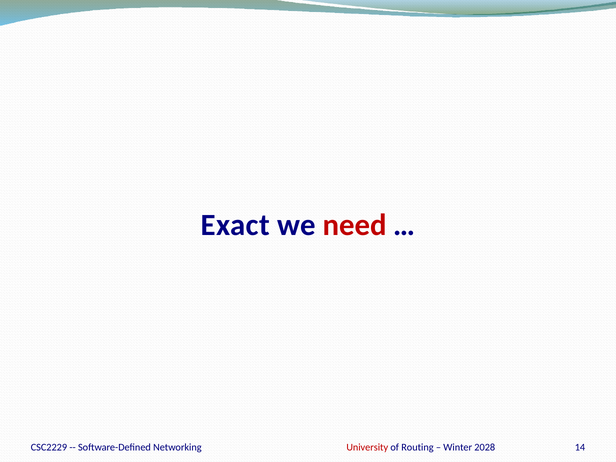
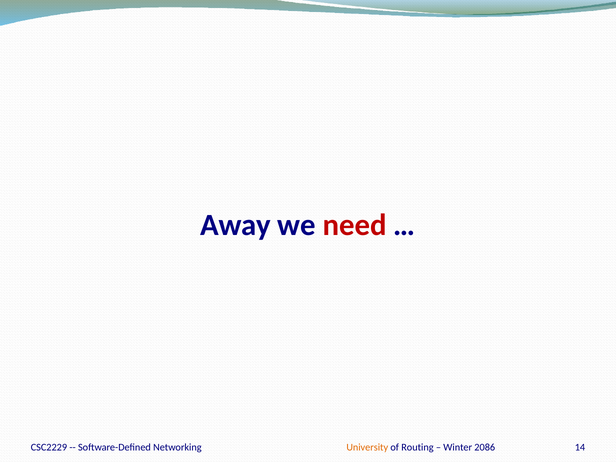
Exact: Exact -> Away
University colour: red -> orange
2028: 2028 -> 2086
